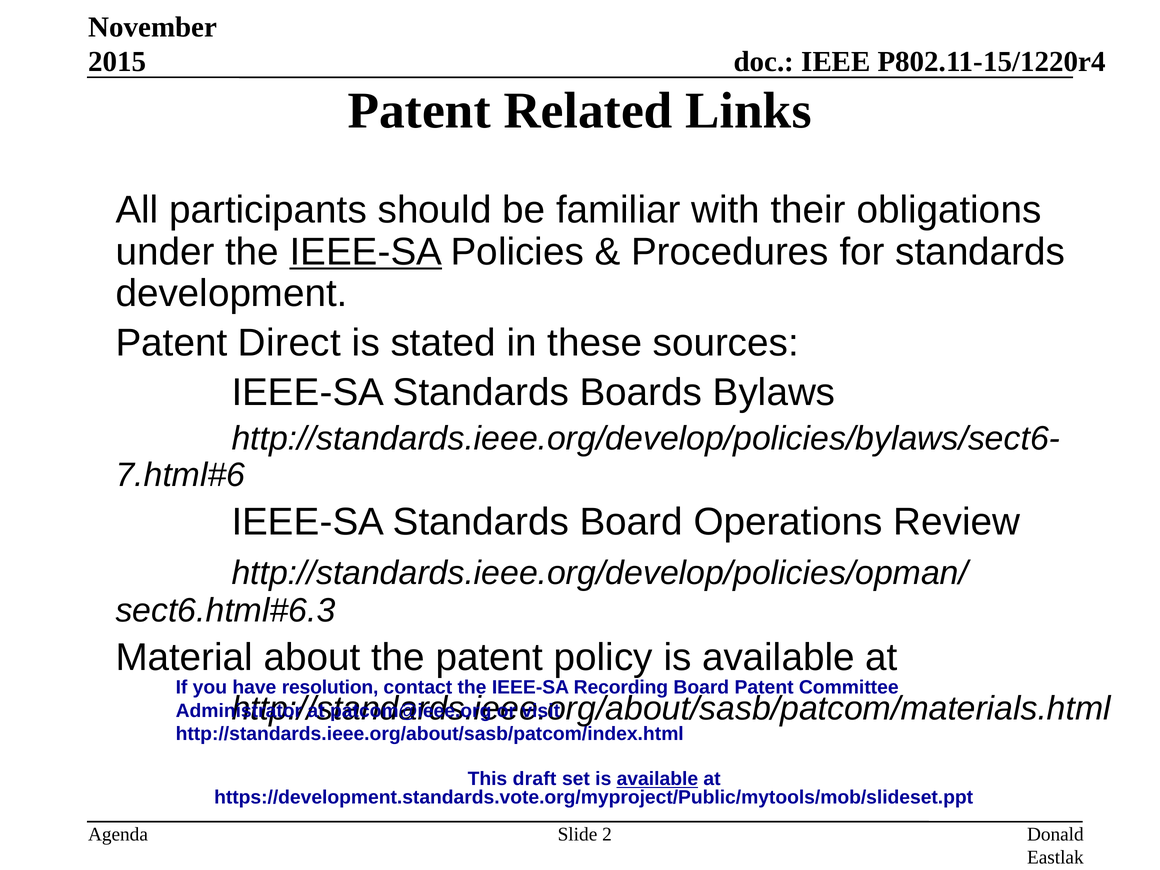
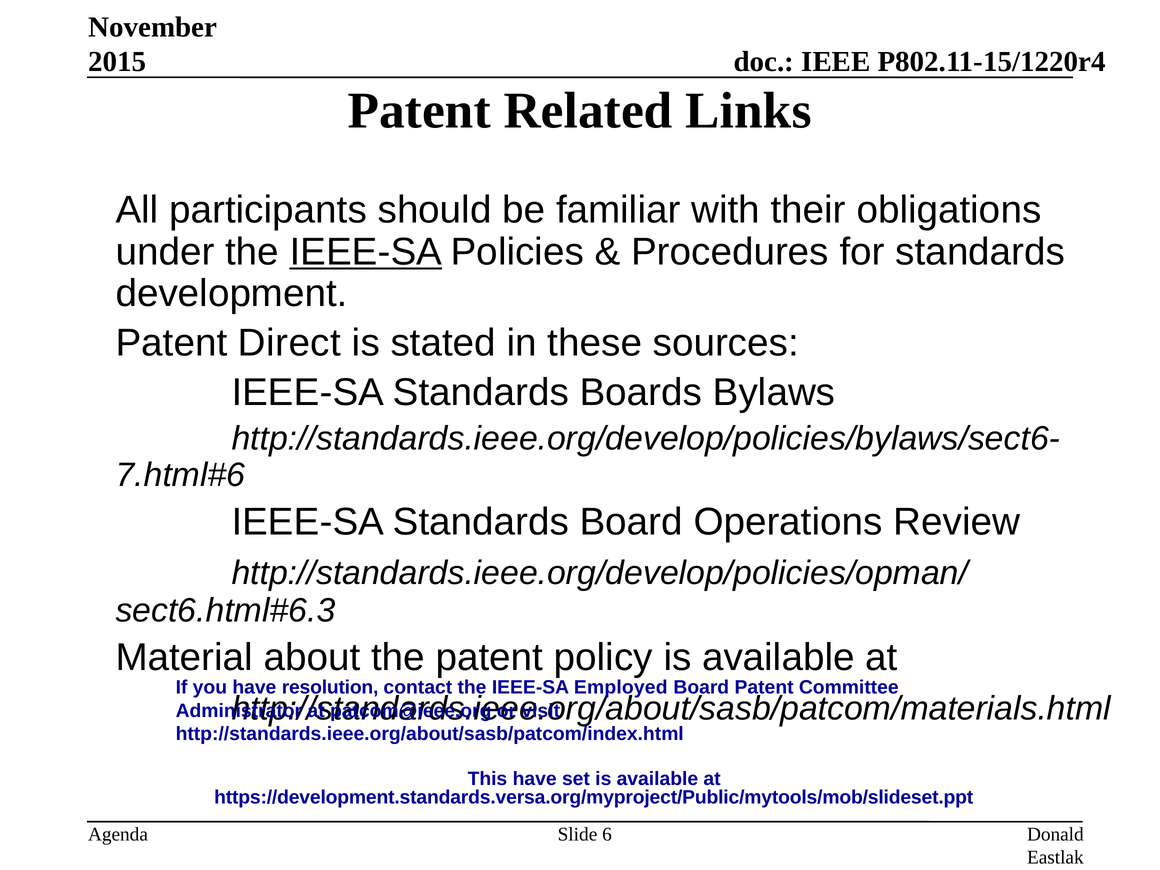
Recording: Recording -> Employed
This draft: draft -> have
available at (657, 779) underline: present -> none
https://development.standards.vote.org/myproject/Public/mytools/mob/slideset.ppt: https://development.standards.vote.org/myproject/Public/mytools/mob/slideset.ppt -> https://development.standards.versa.org/myproject/Public/mytools/mob/slideset.ppt
2: 2 -> 6
